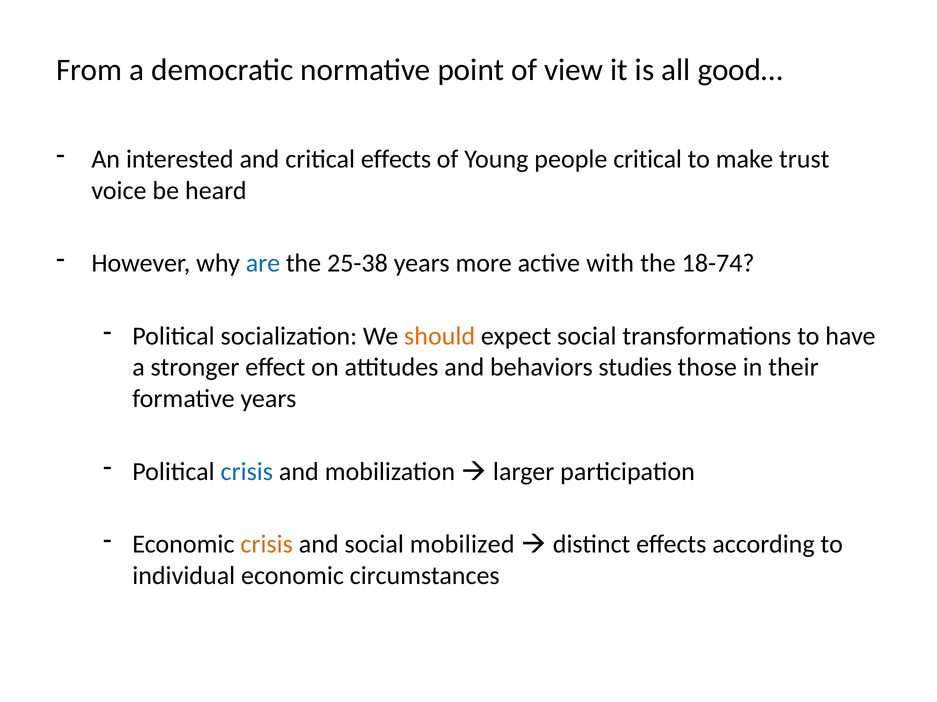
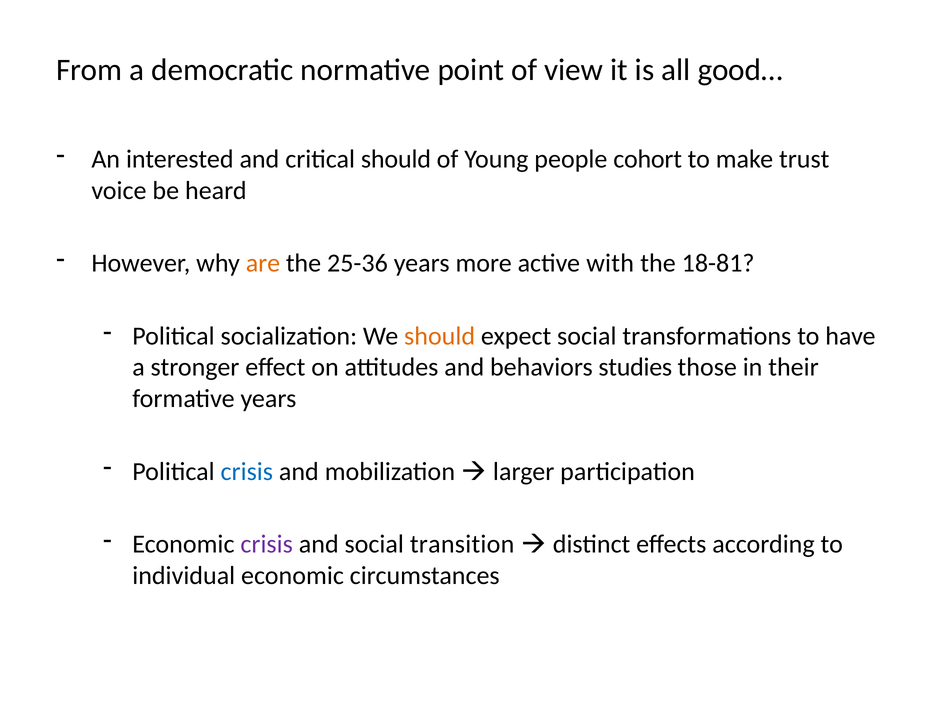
critical effects: effects -> should
people critical: critical -> cohort
are colour: blue -> orange
25-38: 25-38 -> 25-36
18-74: 18-74 -> 18-81
crisis at (267, 545) colour: orange -> purple
mobilized: mobilized -> transition
